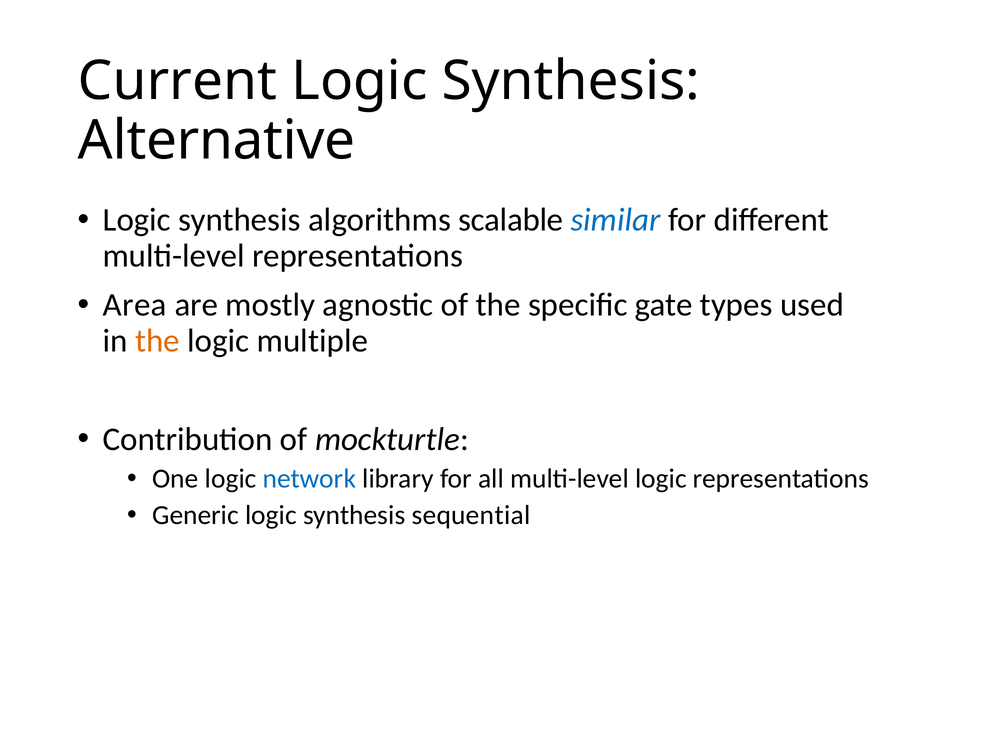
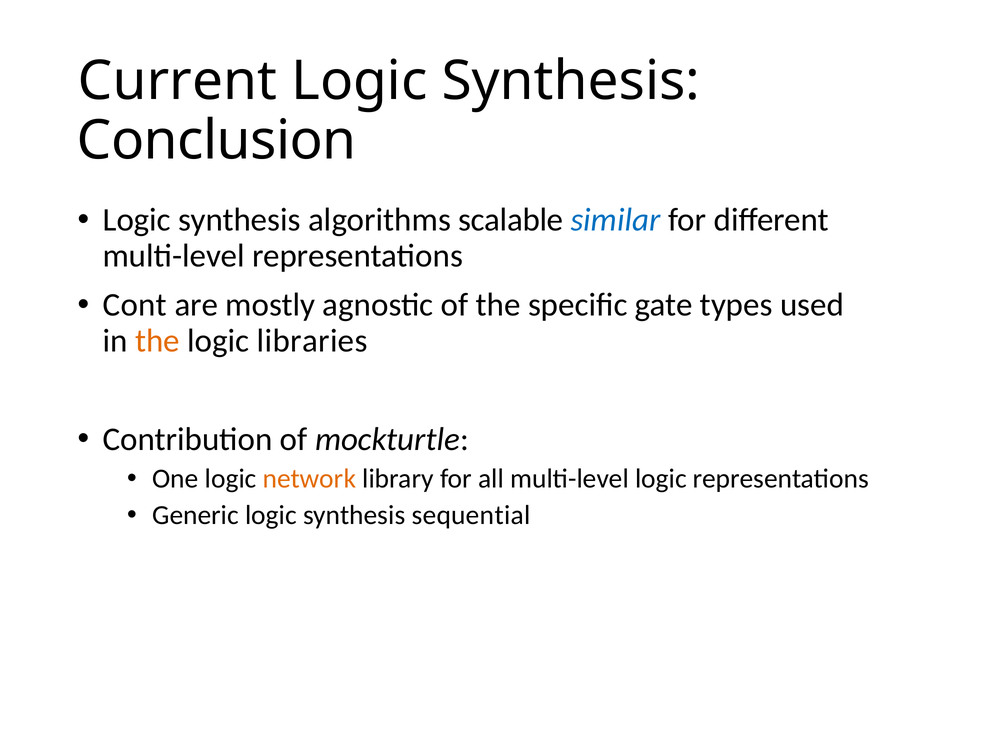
Alternative: Alternative -> Conclusion
Area: Area -> Cont
multiple: multiple -> libraries
network colour: blue -> orange
